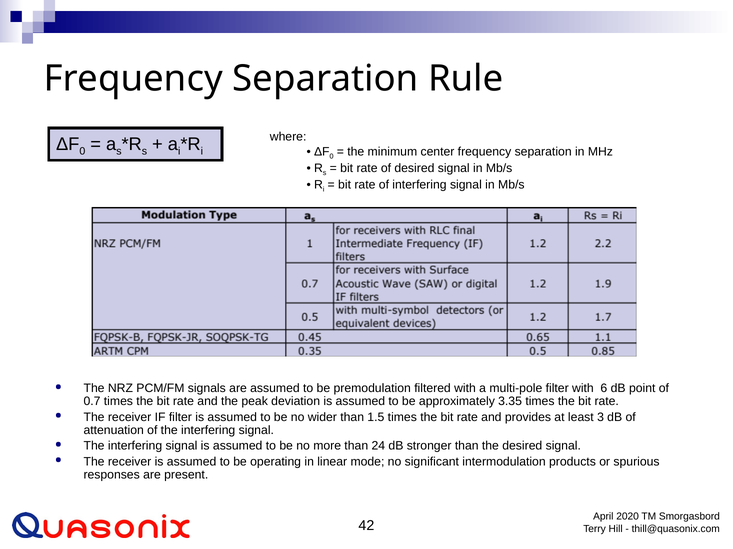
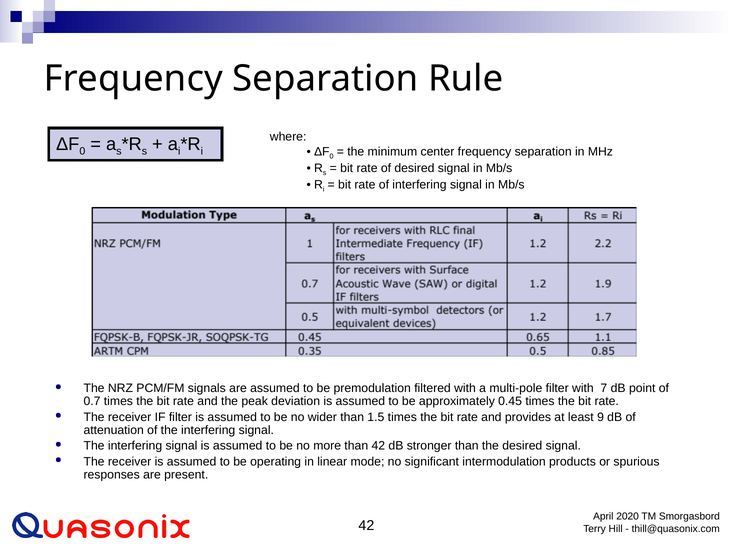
6: 6 -> 7
3.35: 3.35 -> 0.45
3: 3 -> 9
than 24: 24 -> 42
